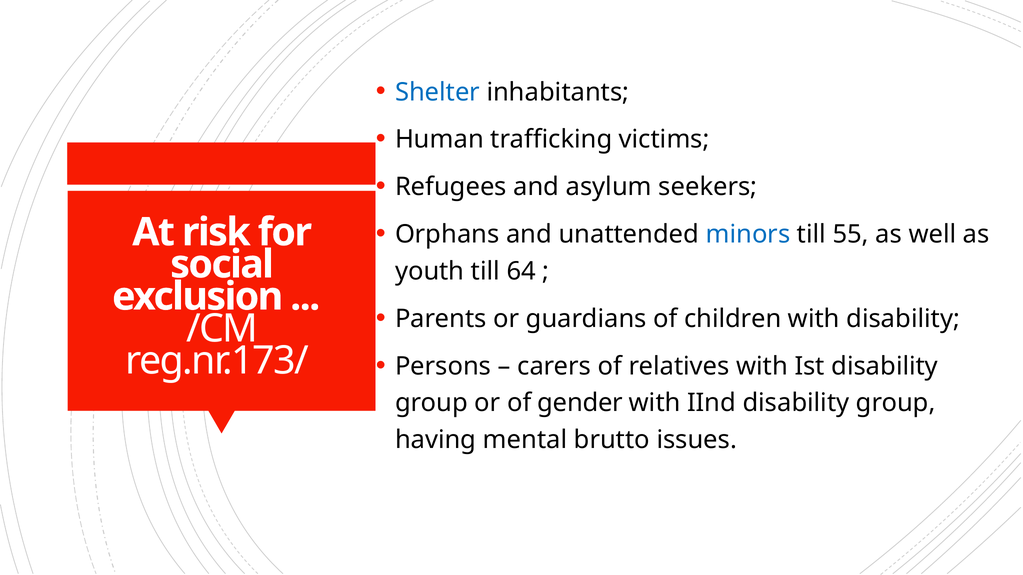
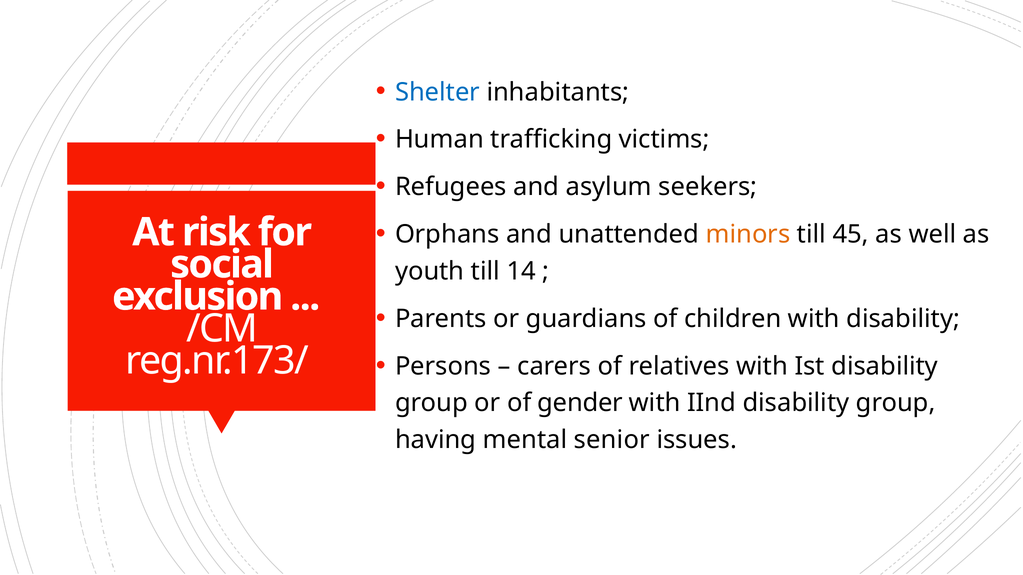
minors colour: blue -> orange
55: 55 -> 45
64: 64 -> 14
brutto: brutto -> senior
